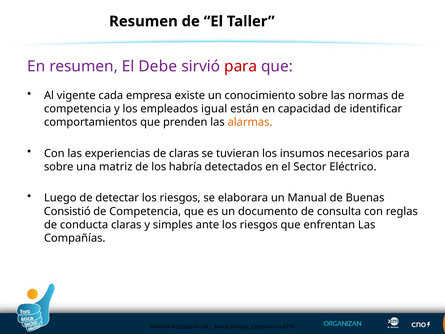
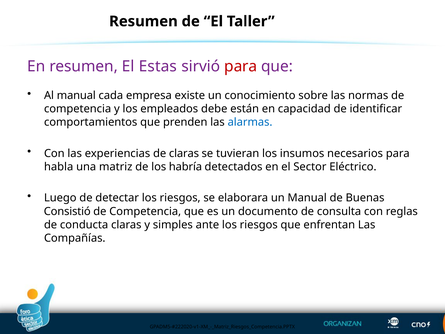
Debe: Debe -> Estas
Al vigente: vigente -> manual
igual: igual -> debe
alarmas colour: orange -> blue
sobre at (59, 167): sobre -> habla
